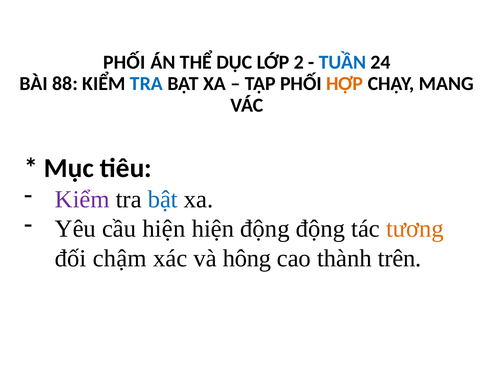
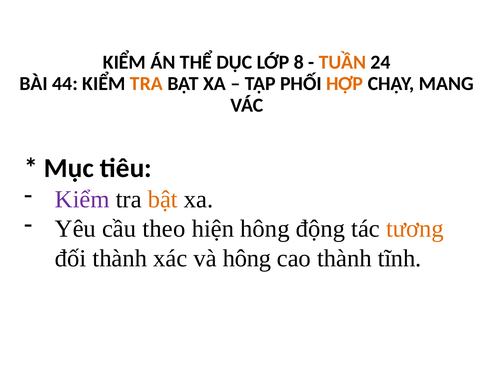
PHỐI at (124, 62): PHỐI -> KIỂM
2: 2 -> 8
TUẦN colour: blue -> orange
88: 88 -> 44
TRA at (146, 84) colour: blue -> orange
bật at (163, 199) colour: blue -> orange
cầu hiện: hiện -> theo
hiện động: động -> hông
đối chậm: chậm -> thành
trên: trên -> tĩnh
